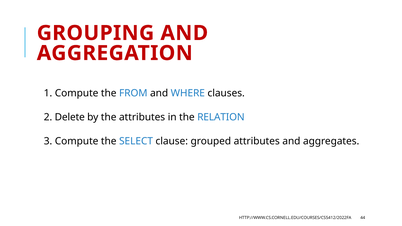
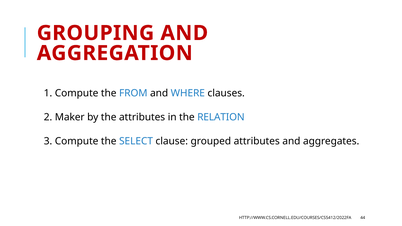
Delete: Delete -> Maker
